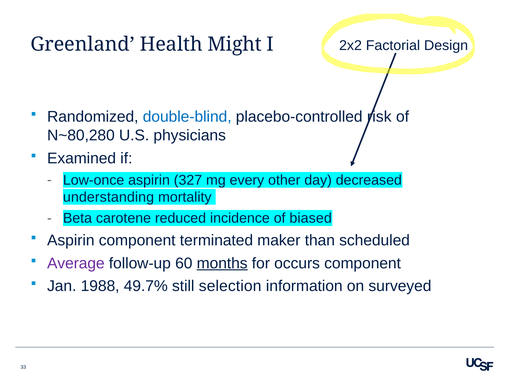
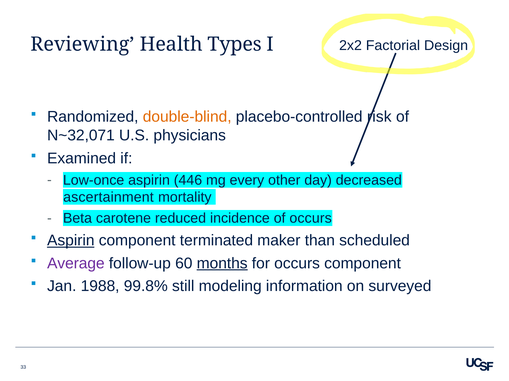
Greenland: Greenland -> Reviewing
Might: Might -> Types
double-blind colour: blue -> orange
N~80,280: N~80,280 -> N~32,071
327: 327 -> 446
understanding: understanding -> ascertainment
of biased: biased -> occurs
Aspirin at (71, 241) underline: none -> present
49.7%: 49.7% -> 99.8%
selection: selection -> modeling
